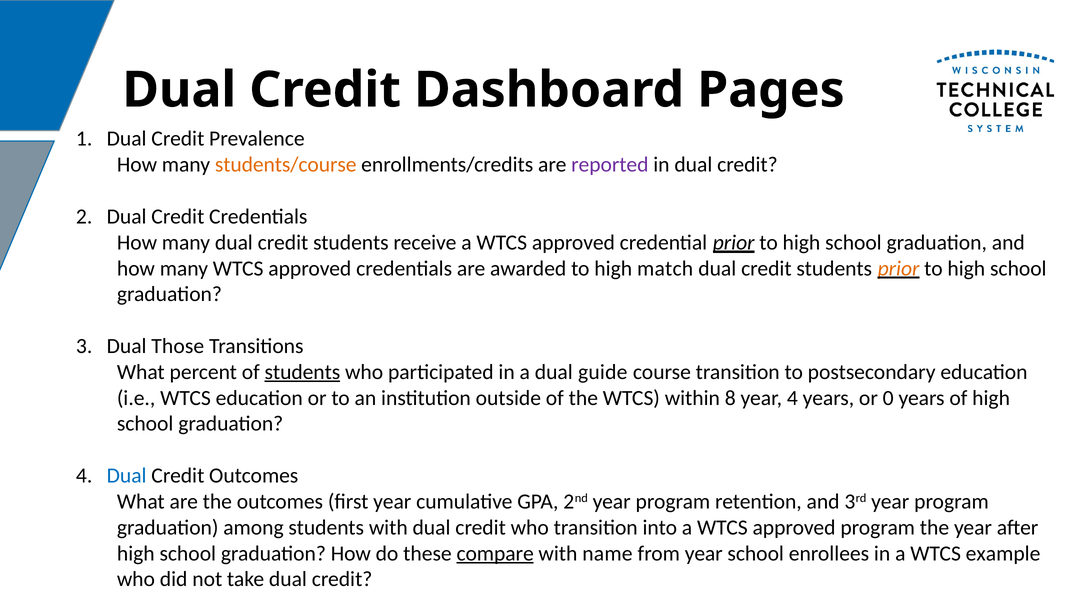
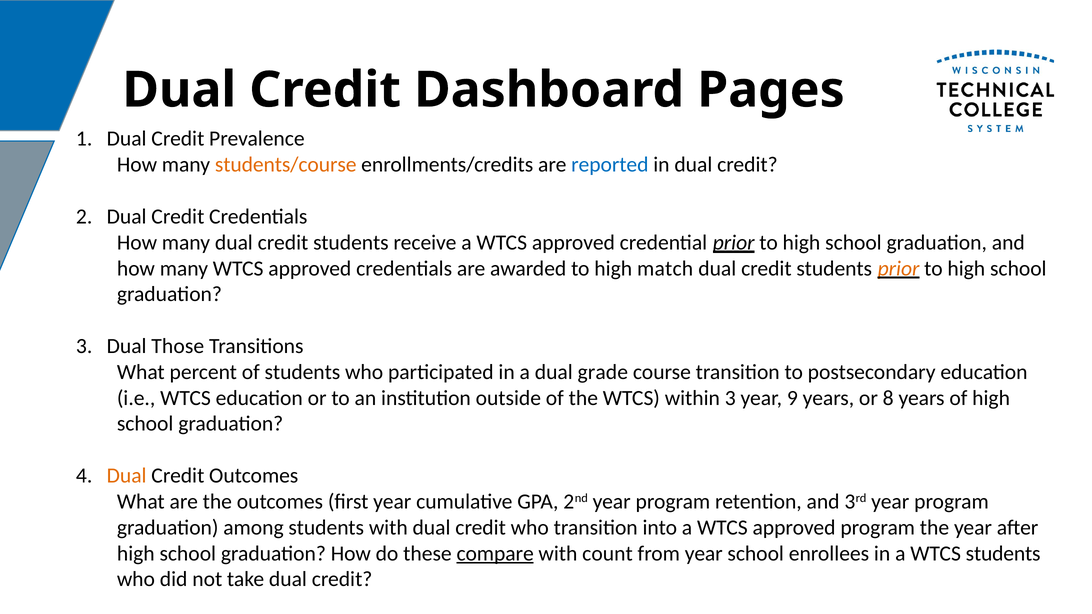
reported colour: purple -> blue
students at (302, 372) underline: present -> none
guide: guide -> grade
within 8: 8 -> 3
year 4: 4 -> 9
0: 0 -> 8
Dual at (127, 476) colour: blue -> orange
name: name -> count
WTCS example: example -> students
